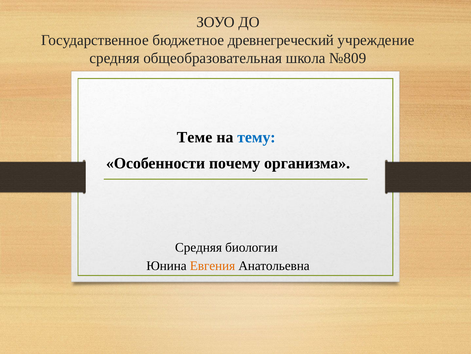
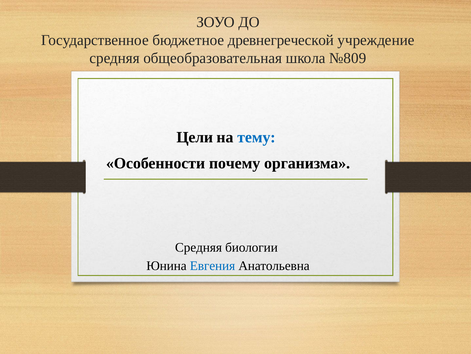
древнегреческий: древнегреческий -> древнегреческой
Теме: Теме -> Цели
Евгения colour: orange -> blue
